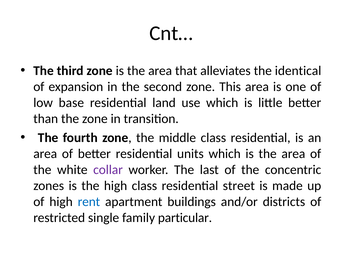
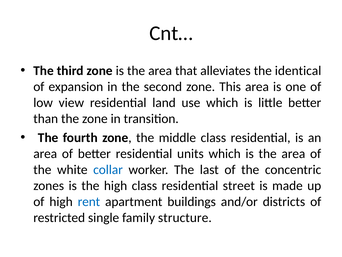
base: base -> view
collar colour: purple -> blue
particular: particular -> structure
